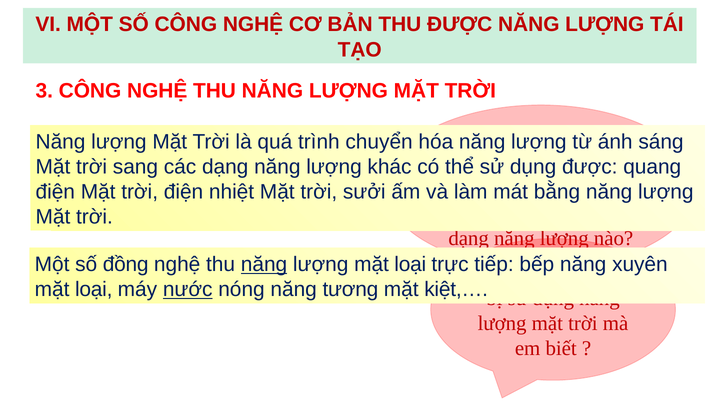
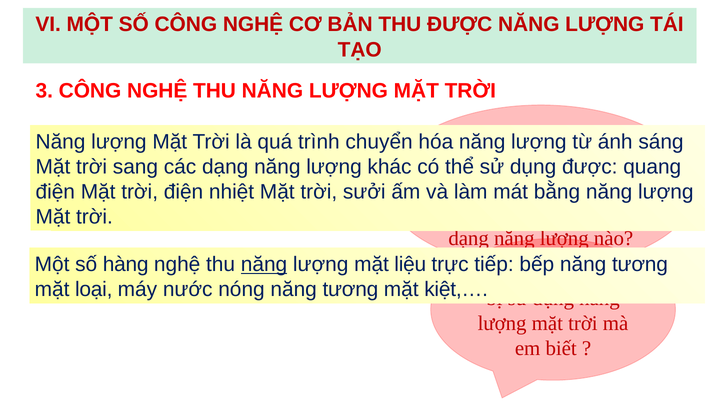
đồng: đồng -> hàng
lượng mặt loại: loại -> liệu
xuyên at (640, 264): xuyên -> tương
nước underline: present -> none
